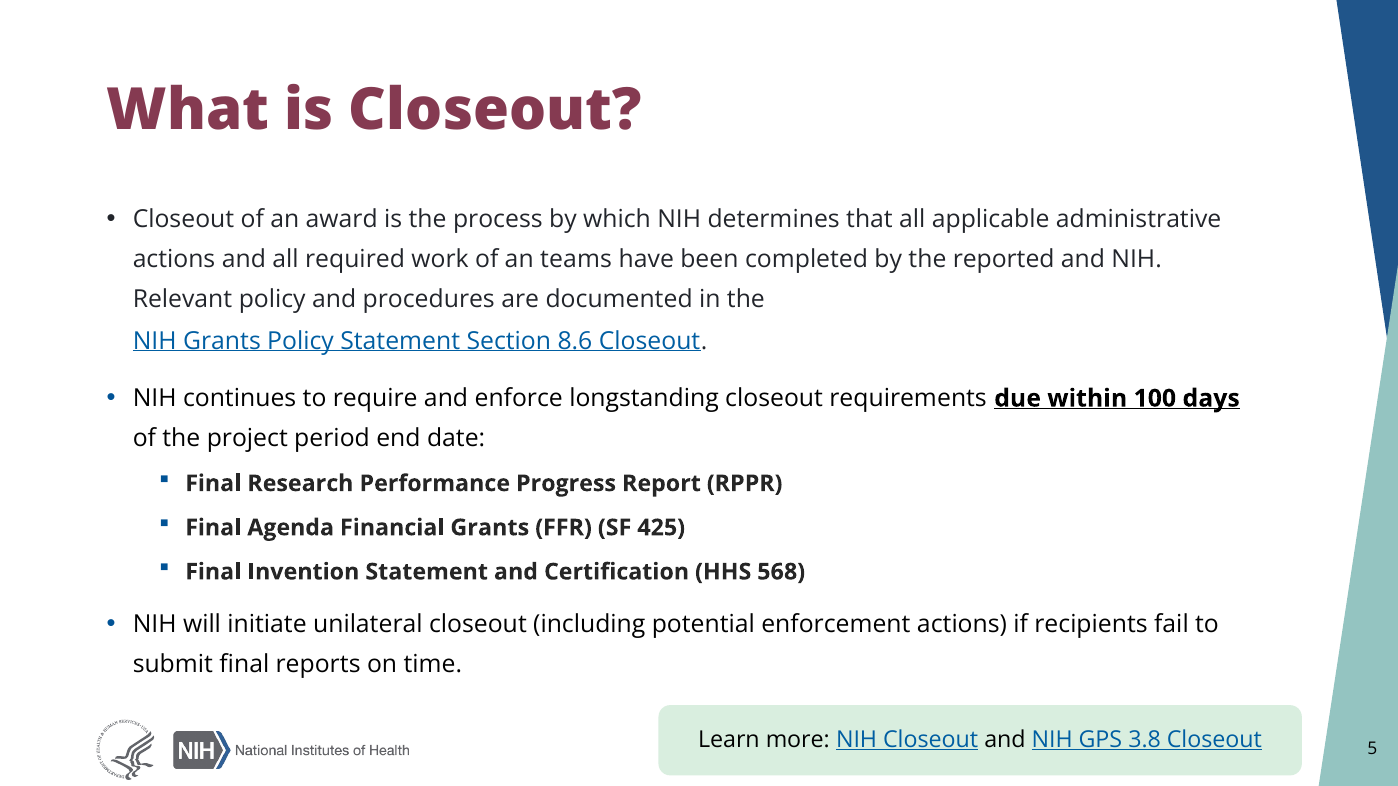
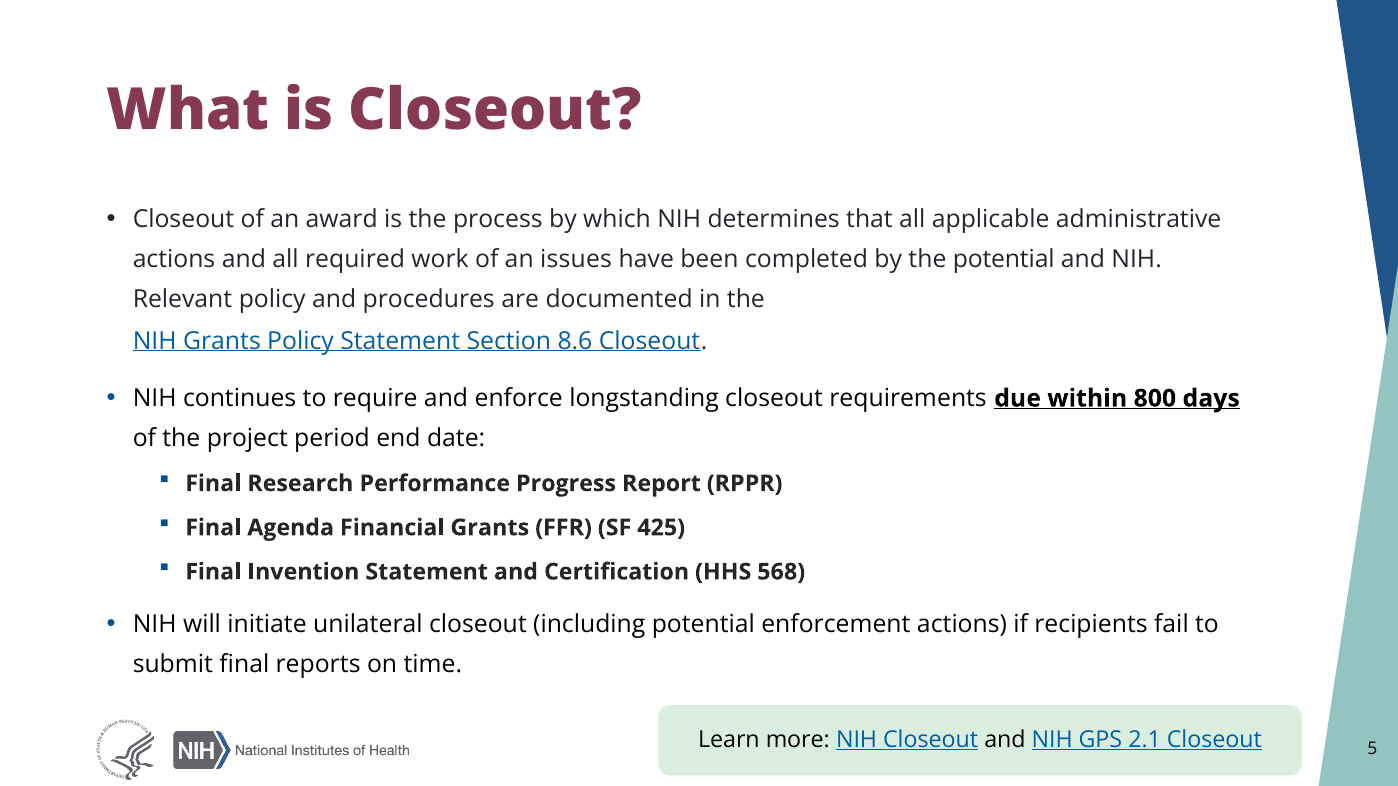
teams: teams -> issues
the reported: reported -> potential
100: 100 -> 800
3.8: 3.8 -> 2.1
